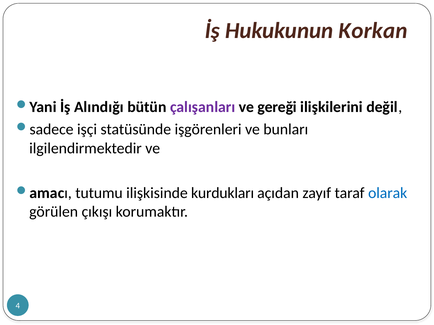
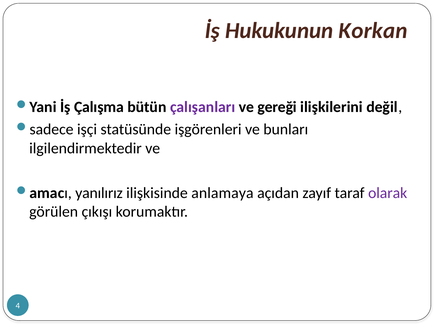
Alındığı: Alındığı -> Çalışma
tutumu: tutumu -> yanılırız
kurdukları: kurdukları -> anlamaya
olarak colour: blue -> purple
